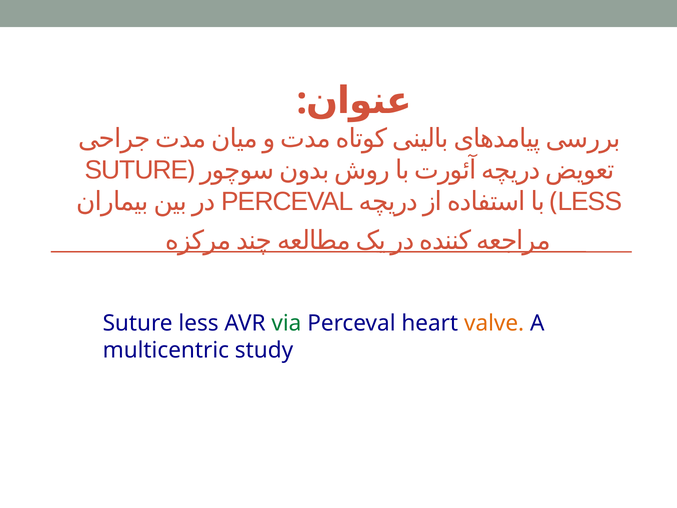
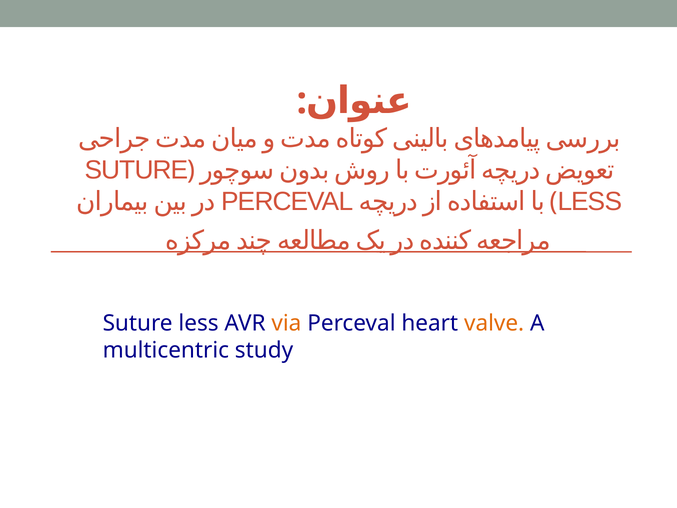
via colour: green -> orange
